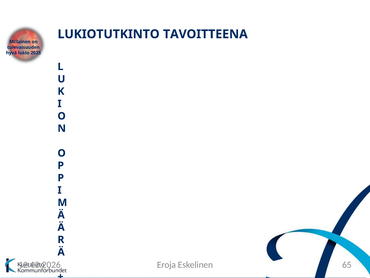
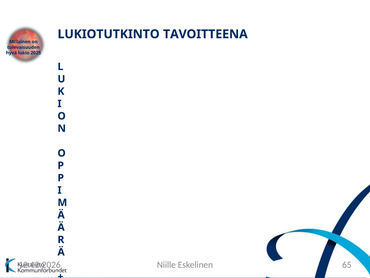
Eroja: Eroja -> Niille
